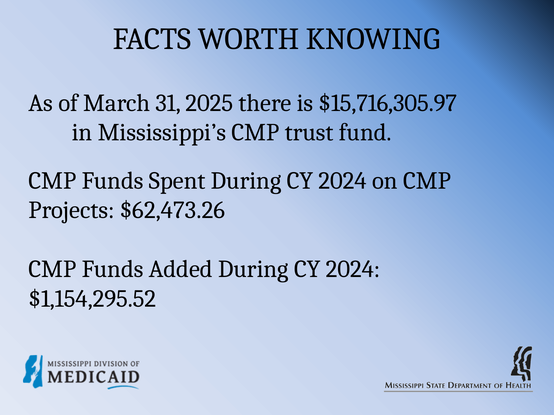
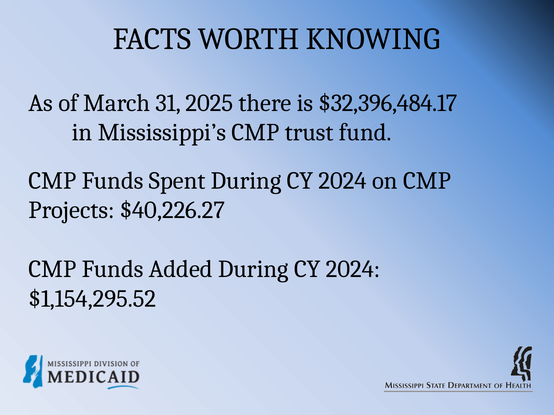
$15,716,305.97: $15,716,305.97 -> $32,396,484.17
$62,473.26: $62,473.26 -> $40,226.27
